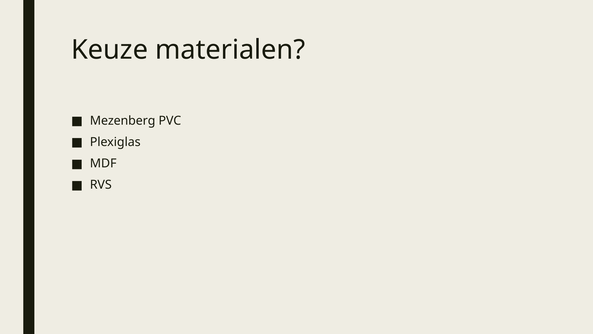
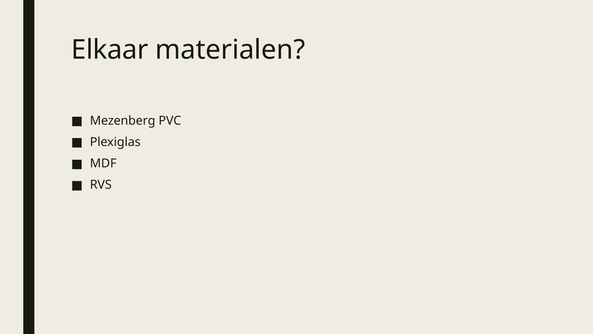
Keuze: Keuze -> Elkaar
